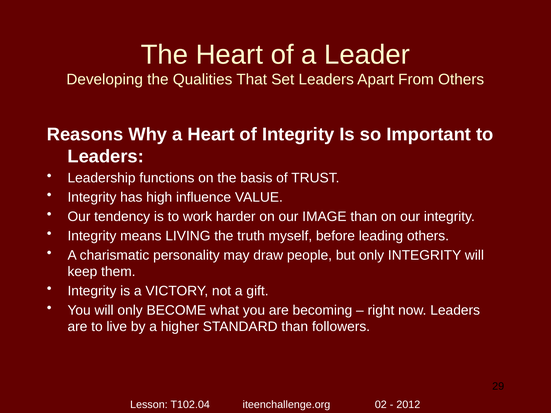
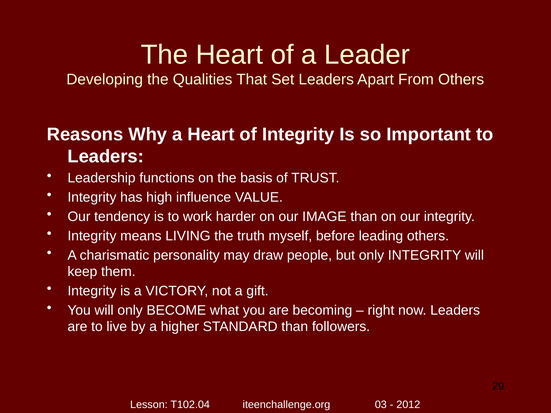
02: 02 -> 03
